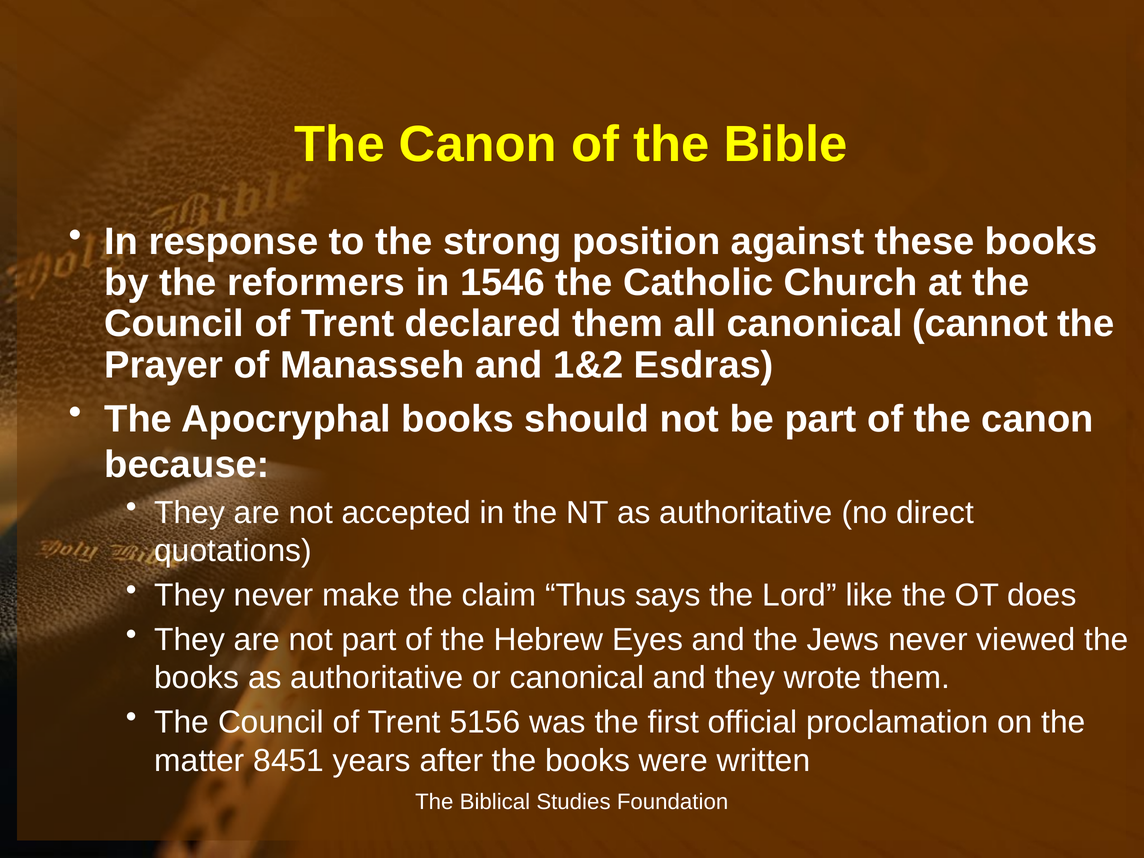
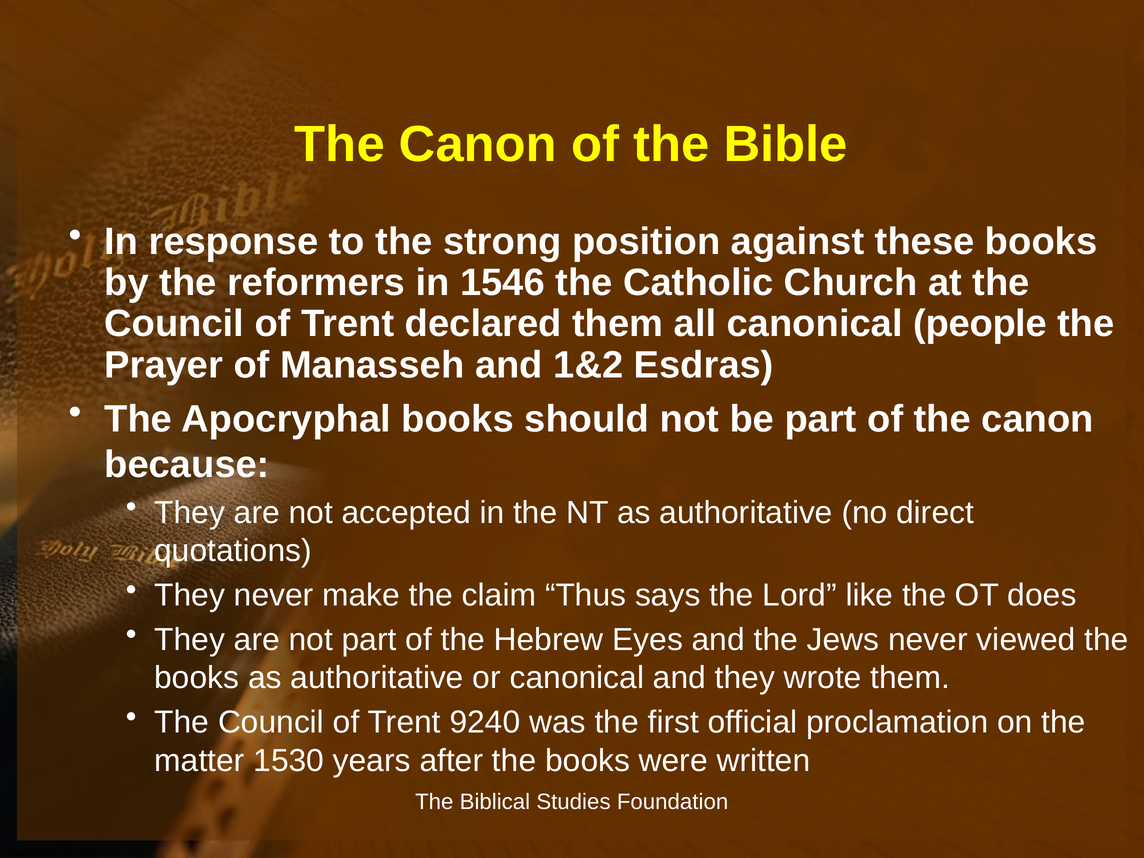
cannot: cannot -> people
5156: 5156 -> 9240
8451: 8451 -> 1530
